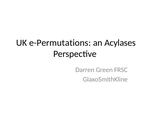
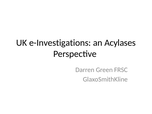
e-Permutations: e-Permutations -> e-Investigations
